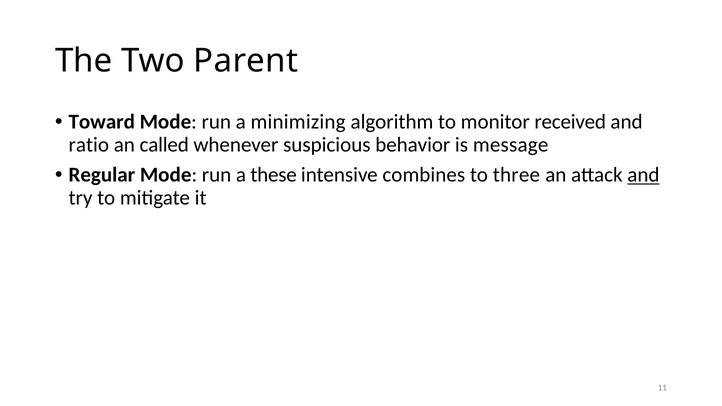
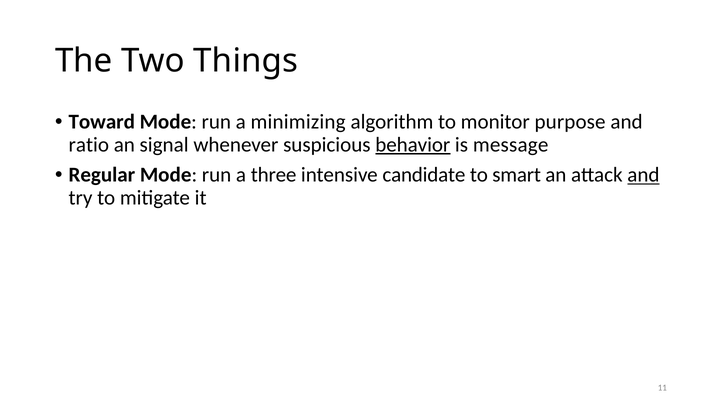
Parent: Parent -> Things
received: received -> purpose
called: called -> signal
behavior underline: none -> present
these: these -> three
combines: combines -> candidate
three: three -> smart
